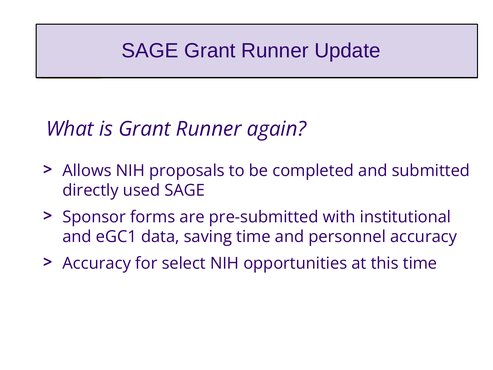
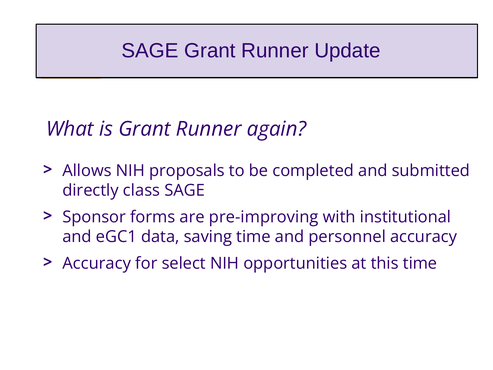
used: used -> class
pre-submitted: pre-submitted -> pre-improving
